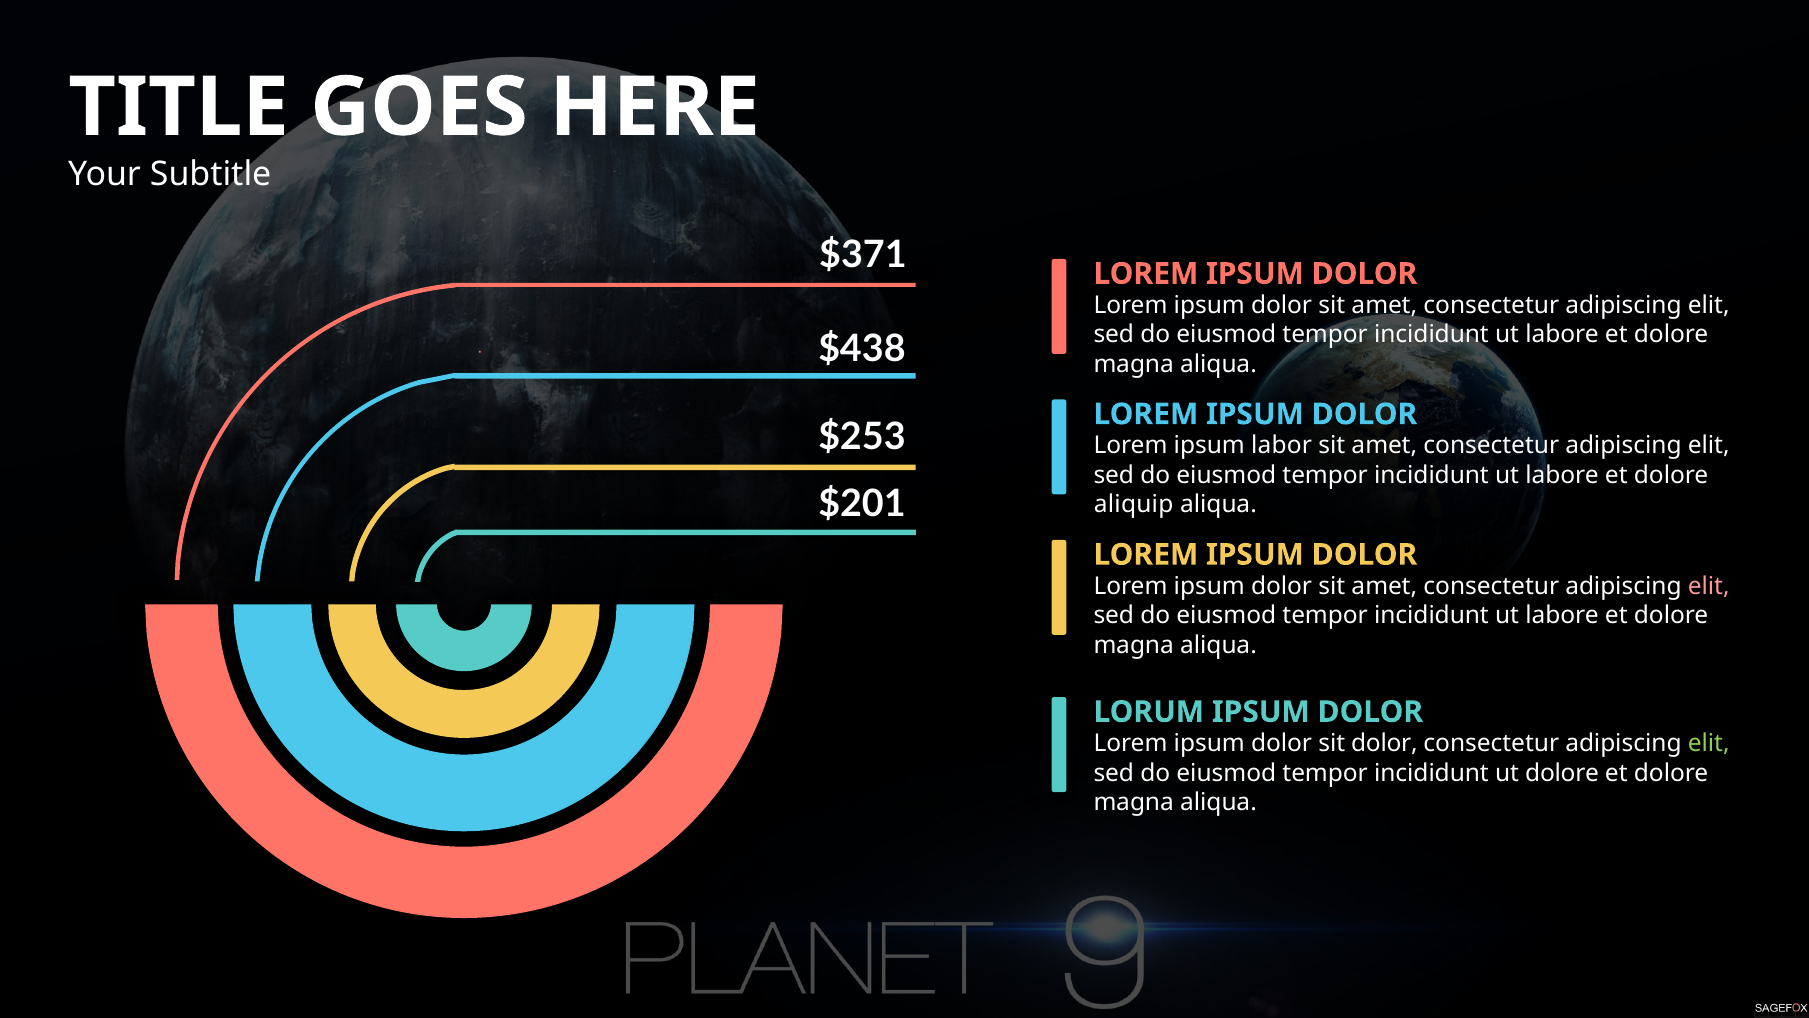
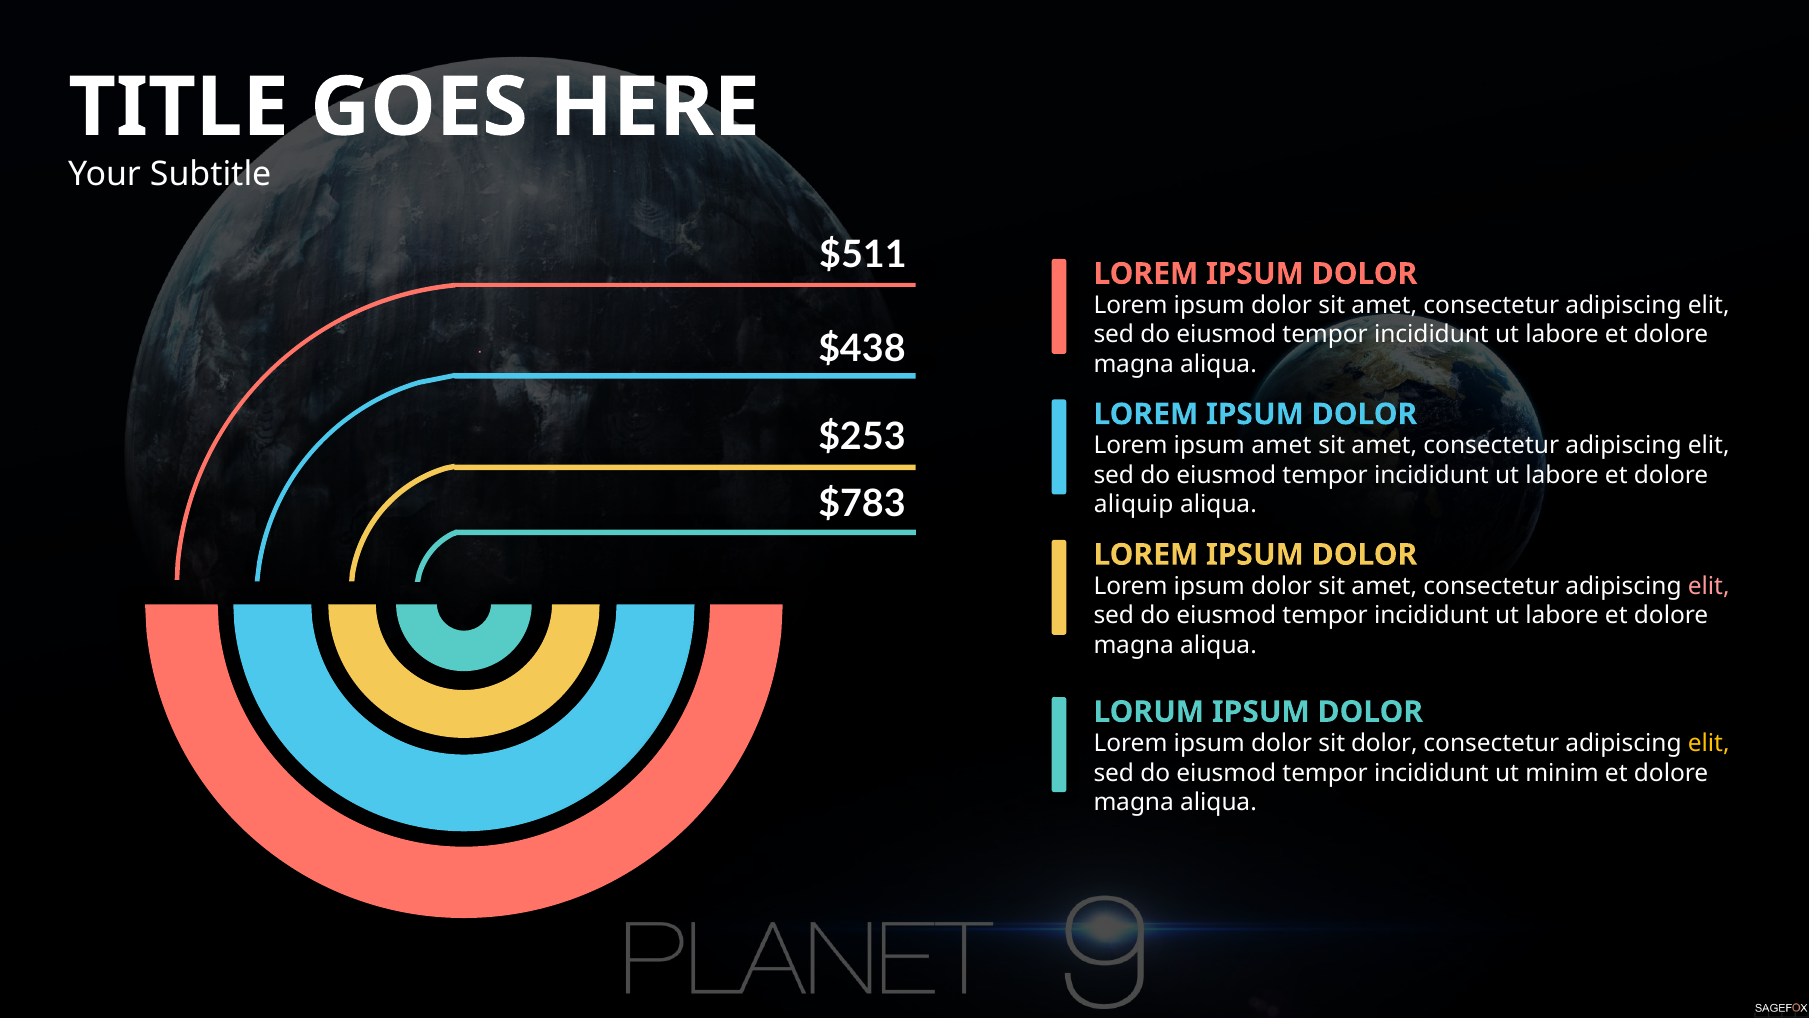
$371: $371 -> $511
ipsum labor: labor -> amet
$201: $201 -> $783
elit at (1709, 743) colour: light green -> yellow
ut dolore: dolore -> minim
